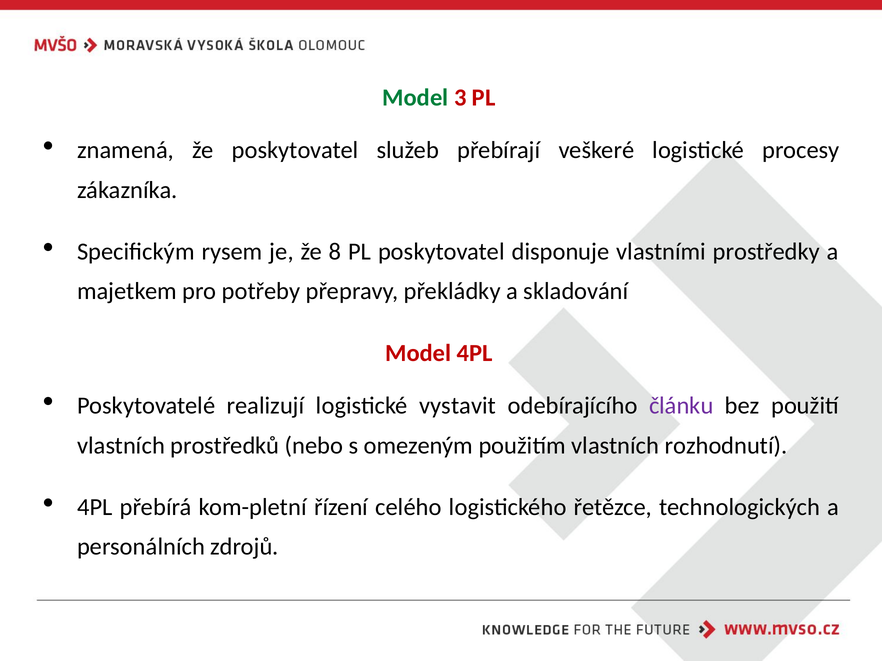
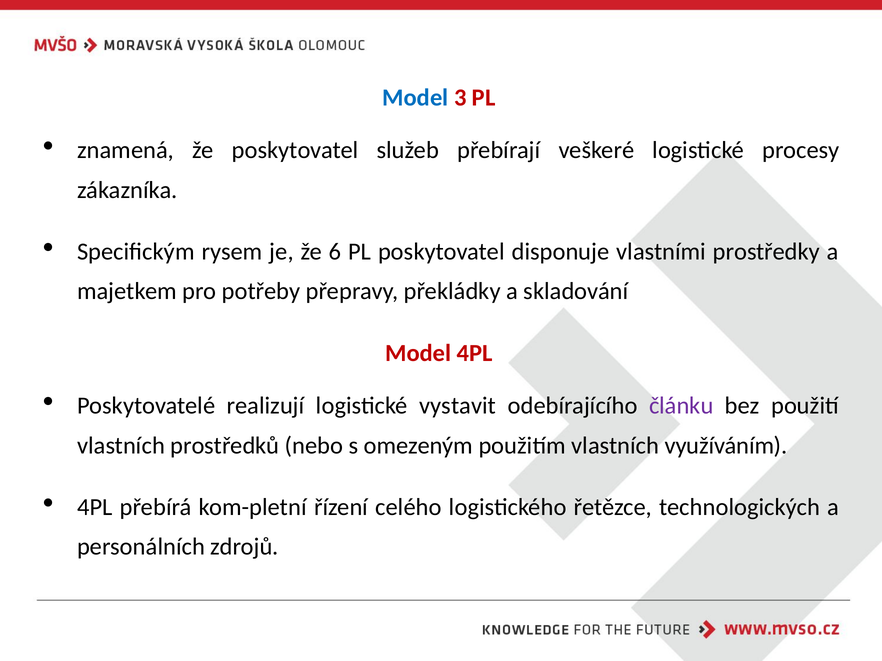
Model at (415, 98) colour: green -> blue
8: 8 -> 6
rozhodnutí: rozhodnutí -> využíváním
